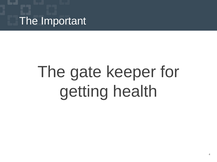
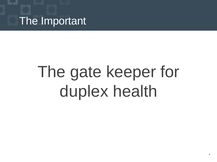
getting: getting -> duplex
